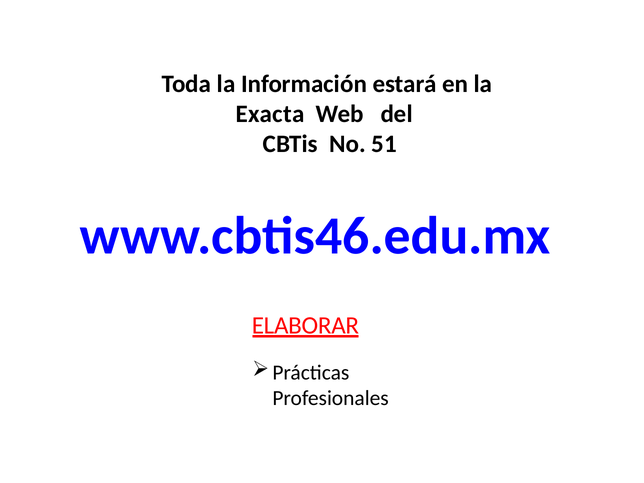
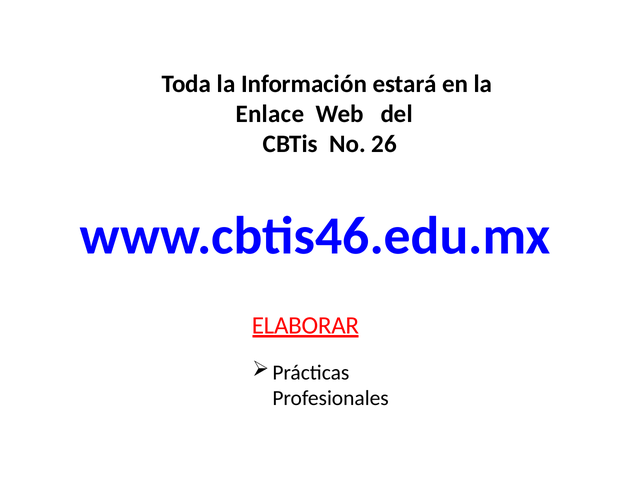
Exacta: Exacta -> Enlace
51: 51 -> 26
